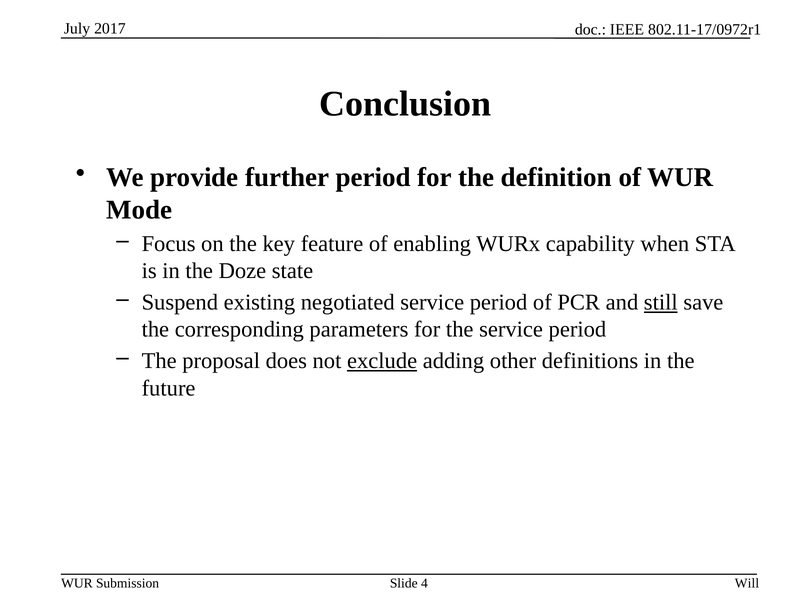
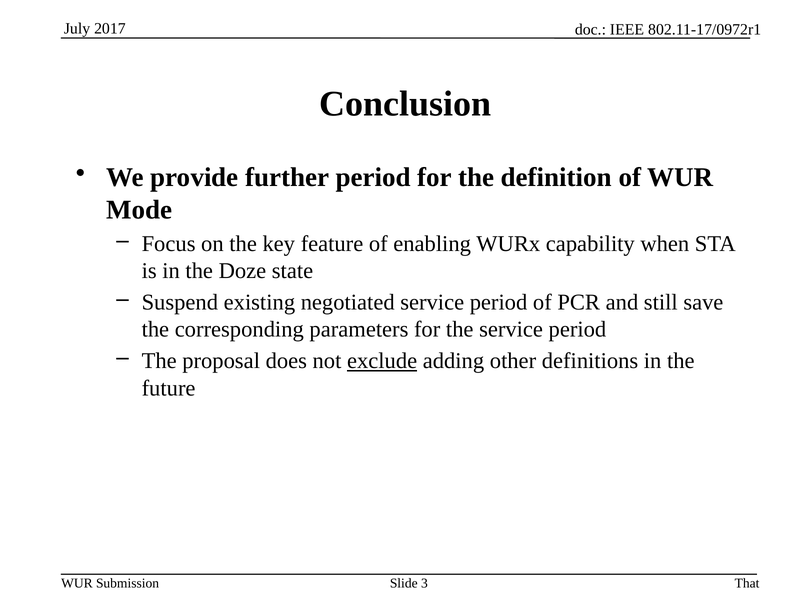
still underline: present -> none
Will: Will -> That
4: 4 -> 3
